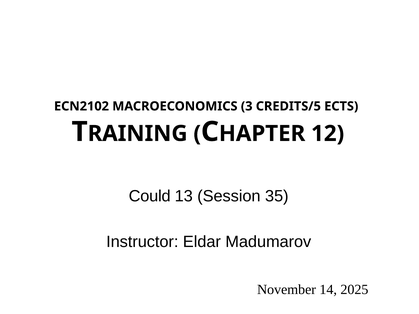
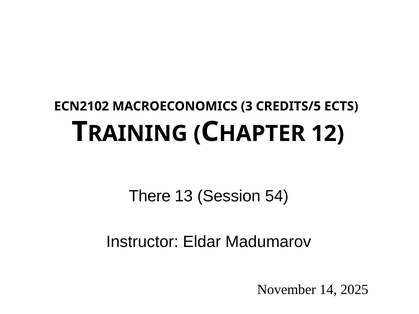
Could: Could -> There
35: 35 -> 54
